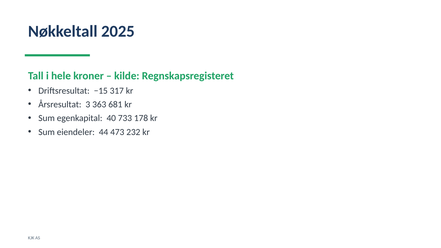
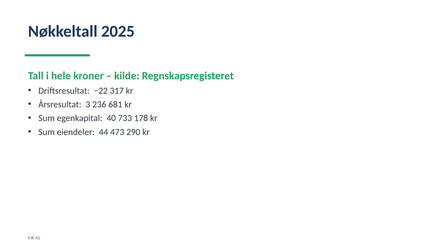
−15: −15 -> −22
363: 363 -> 236
232: 232 -> 290
